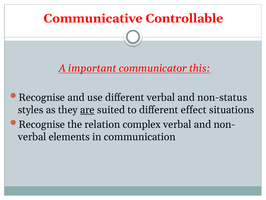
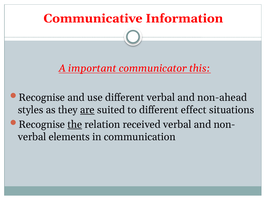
Controllable: Controllable -> Information
non-status: non-status -> non-ahead
the underline: none -> present
complex: complex -> received
